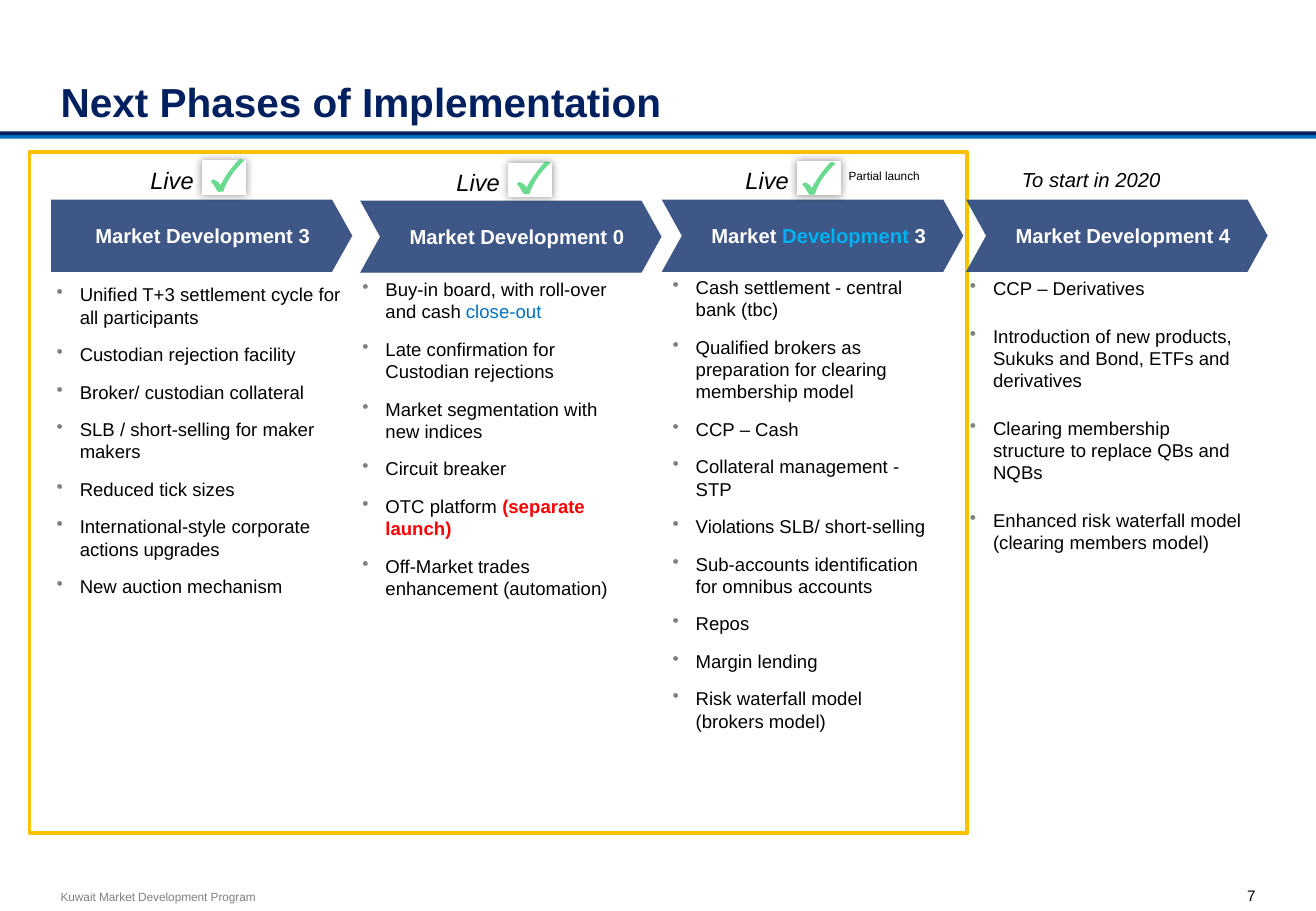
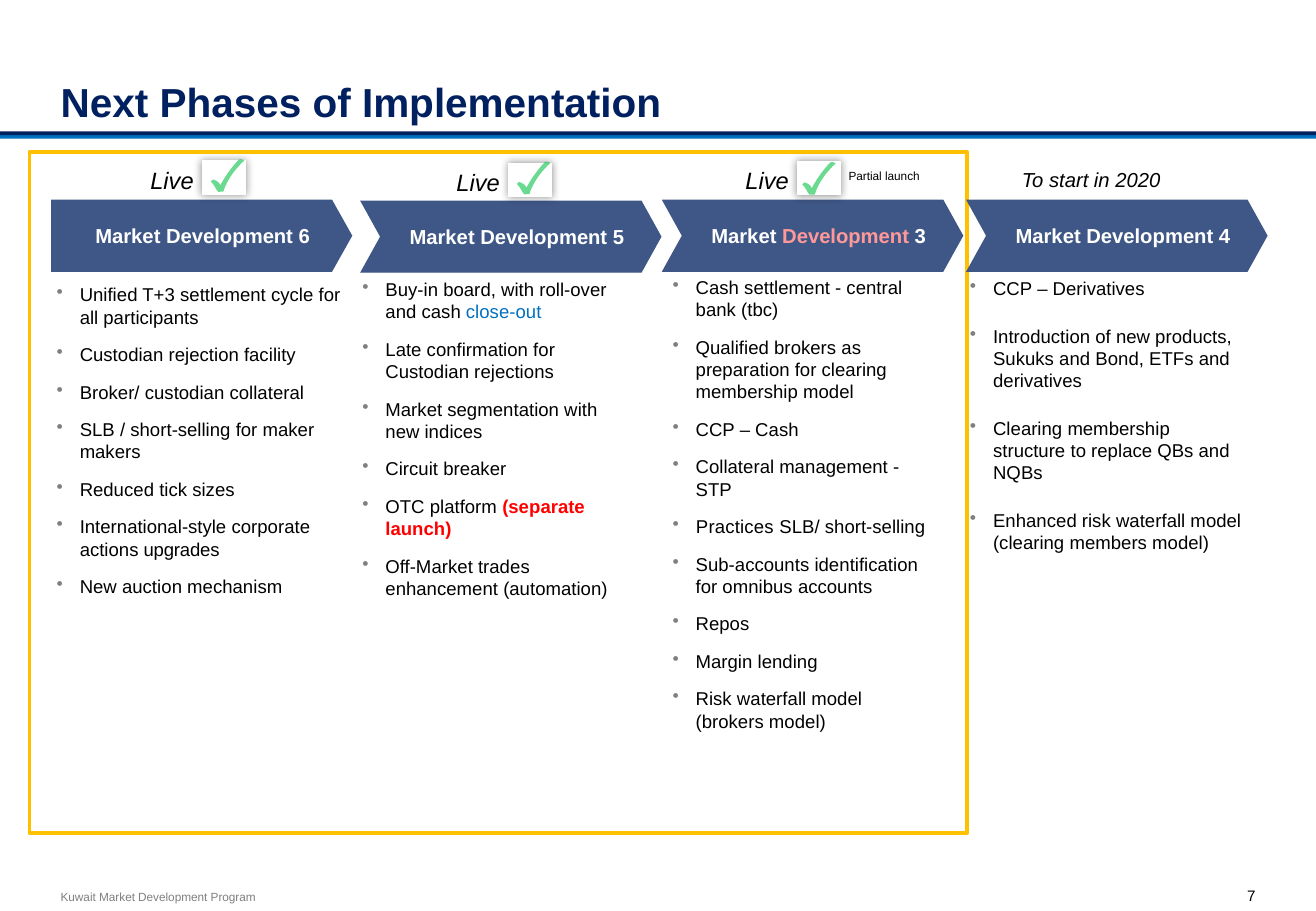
3 at (304, 237): 3 -> 6
0: 0 -> 5
Development at (846, 237) colour: light blue -> pink
Violations: Violations -> Practices
